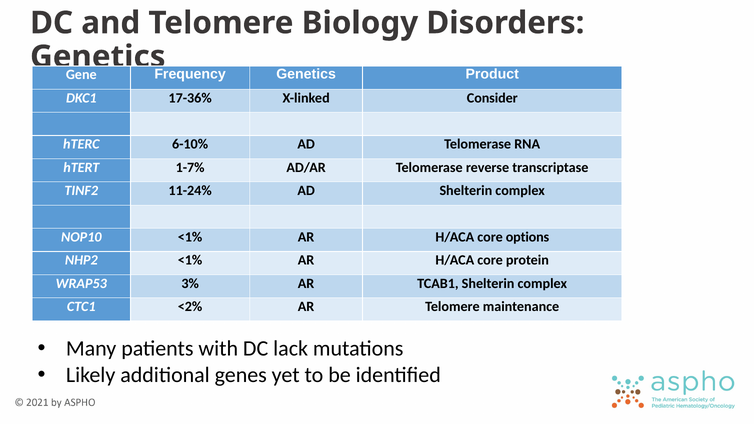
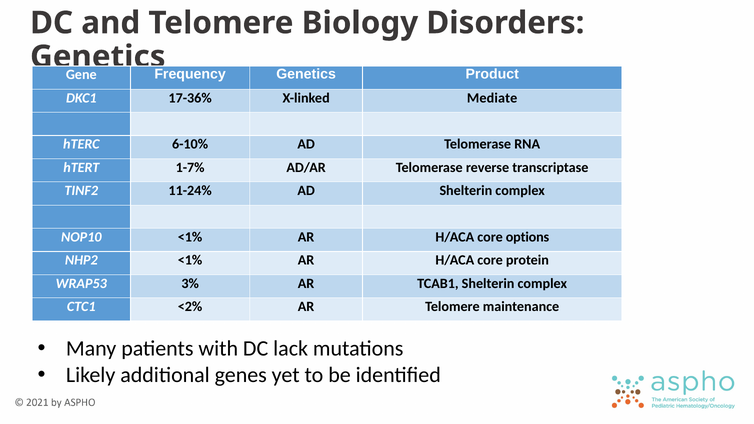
Consider: Consider -> Mediate
